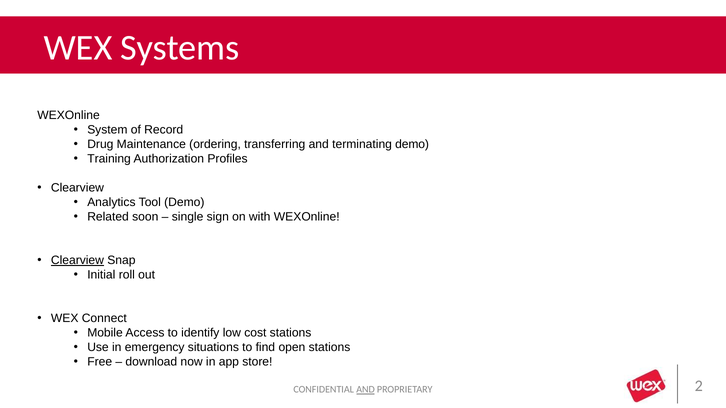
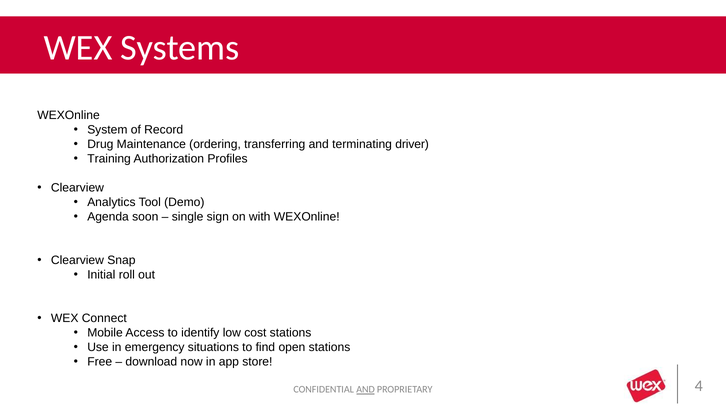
terminating demo: demo -> driver
Related: Related -> Agenda
Clearview at (77, 261) underline: present -> none
2: 2 -> 4
